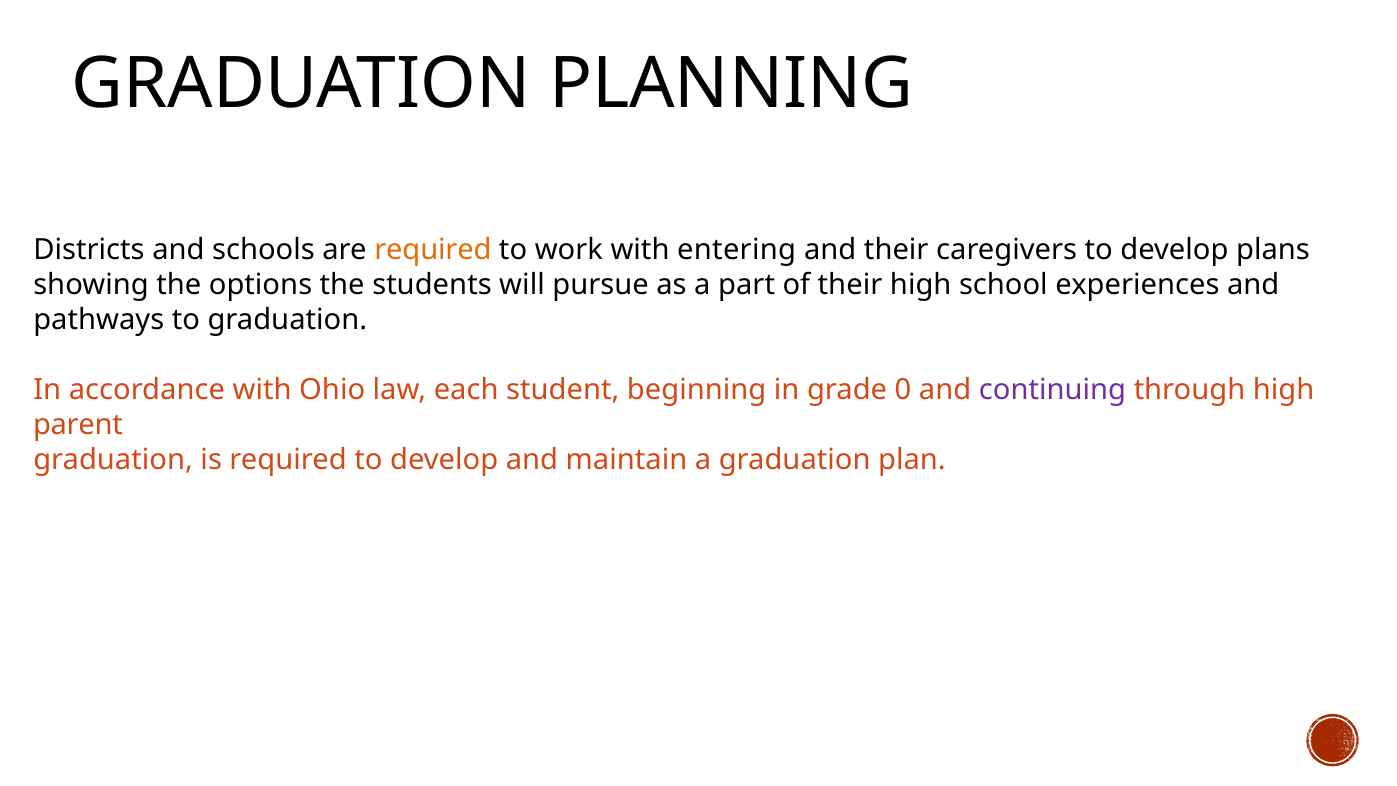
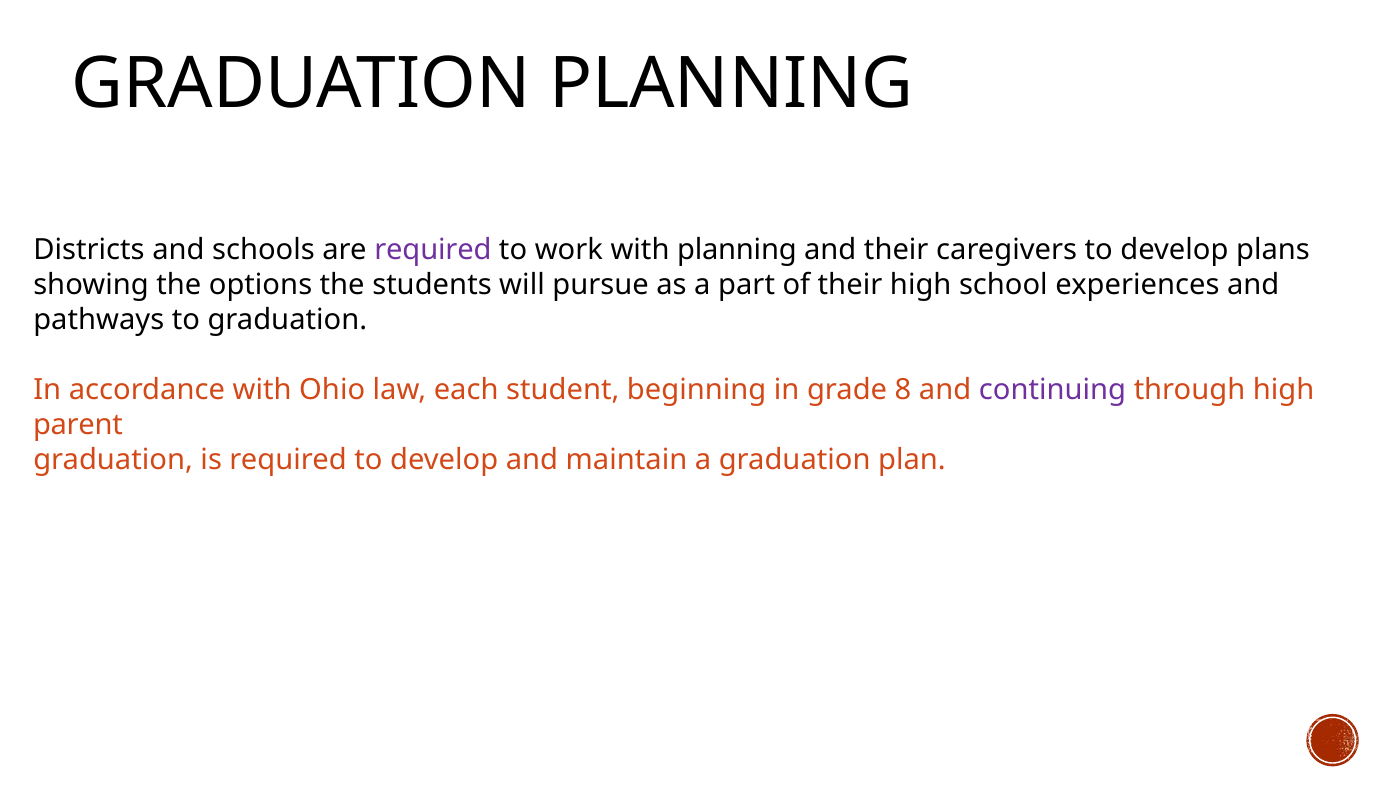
required at (433, 250) colour: orange -> purple
with entering: entering -> planning
0: 0 -> 8
